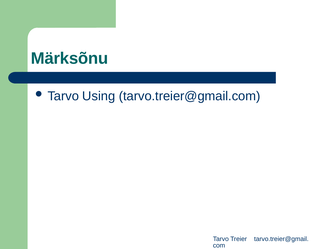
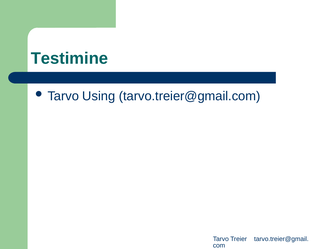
Märksõnu: Märksõnu -> Testimine
